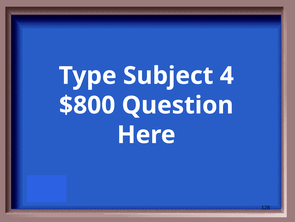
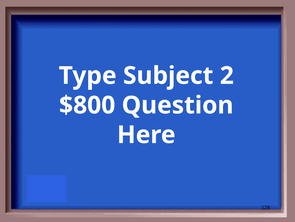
4: 4 -> 2
